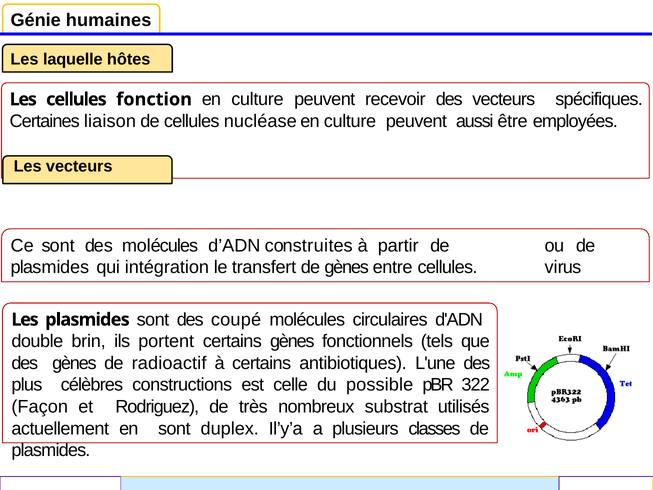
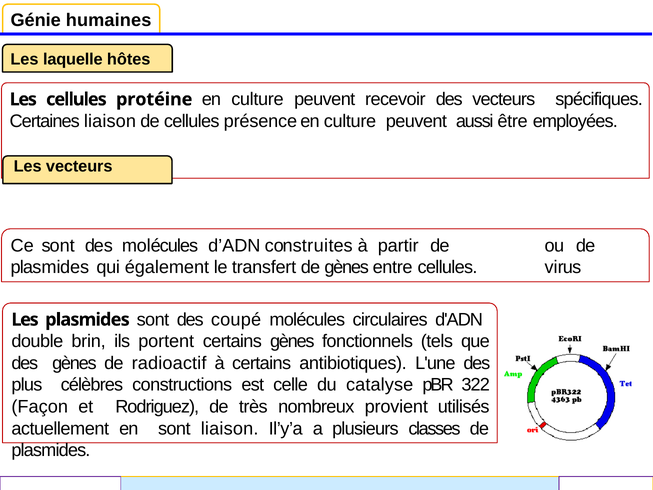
fonction: fonction -> protéine
nucléase: nucléase -> présence
intégration: intégration -> également
possible: possible -> catalyse
substrat: substrat -> provient
sont duplex: duplex -> liaison
